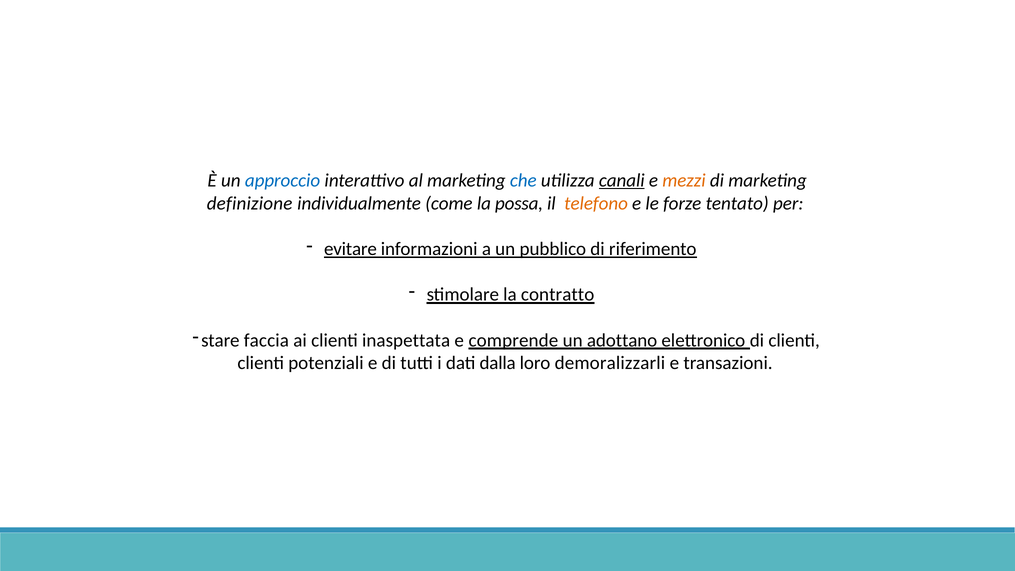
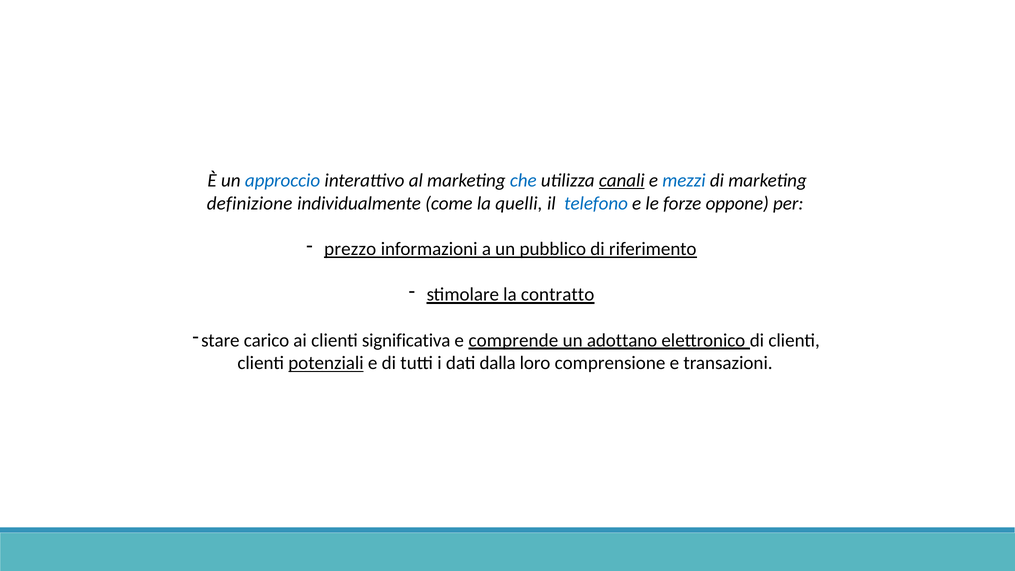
mezzi colour: orange -> blue
possa: possa -> quelli
telefono colour: orange -> blue
tentato: tentato -> oppone
evitare: evitare -> prezzo
faccia: faccia -> carico
inaspettata: inaspettata -> significativa
potenziali underline: none -> present
demoralizzarli: demoralizzarli -> comprensione
